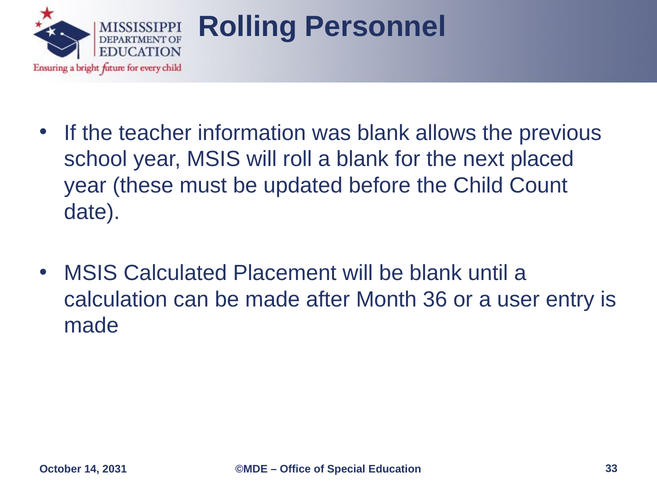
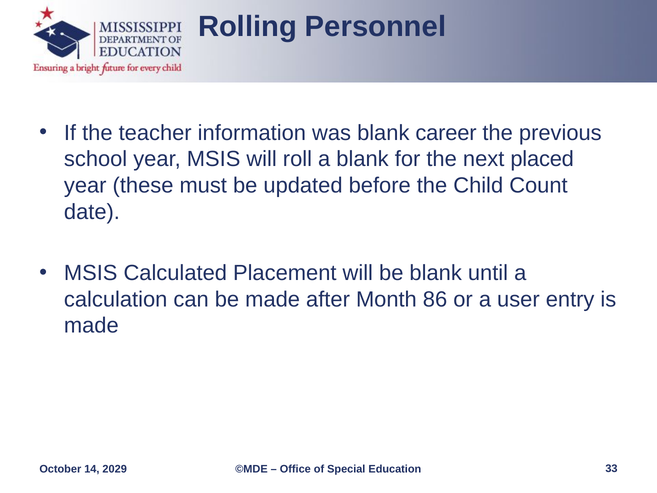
allows: allows -> career
36: 36 -> 86
2031: 2031 -> 2029
